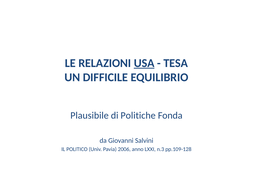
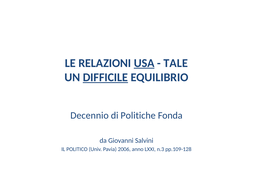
TESA: TESA -> TALE
DIFFICILE underline: none -> present
Plausibile: Plausibile -> Decennio
